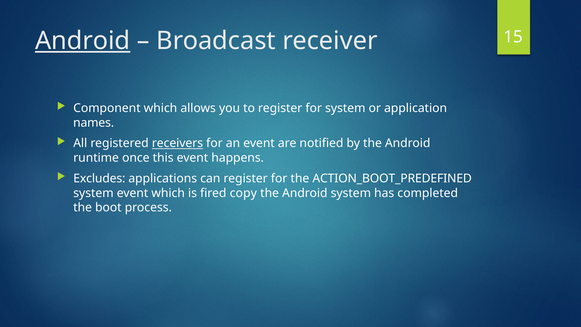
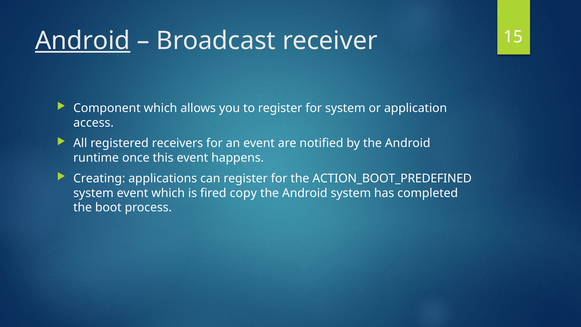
names: names -> access
receivers underline: present -> none
Excludes: Excludes -> Creating
